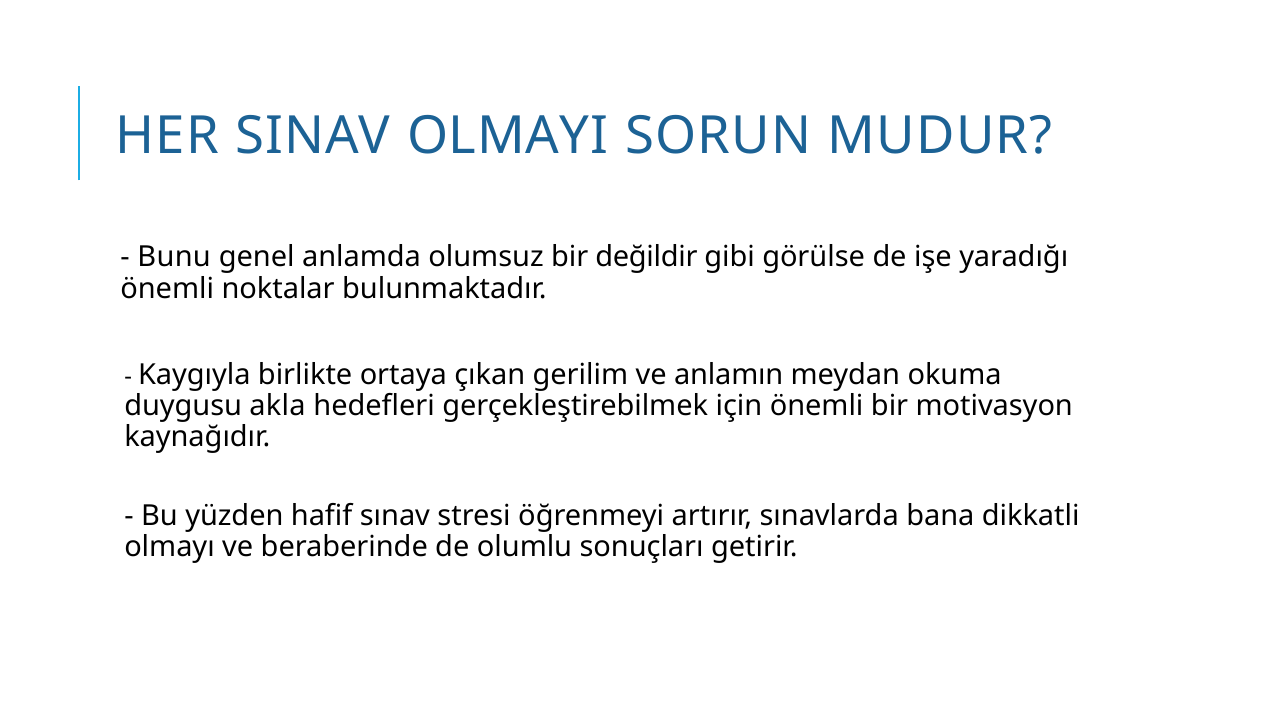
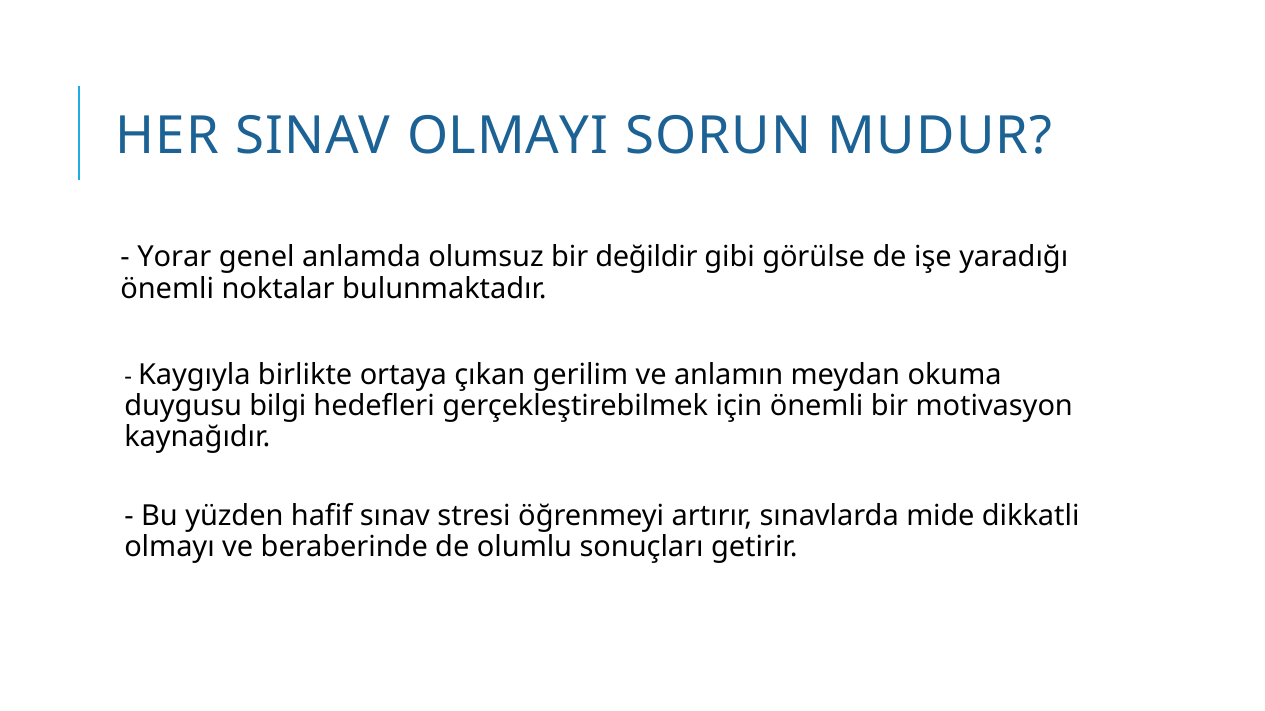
Bunu: Bunu -> Yorar
akla: akla -> bilgi
bana: bana -> mide
